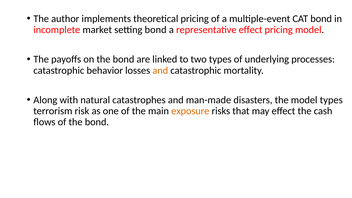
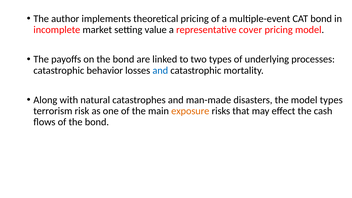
setting bond: bond -> value
representative effect: effect -> cover
and at (160, 70) colour: orange -> blue
